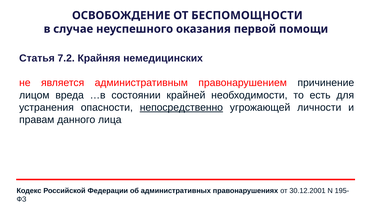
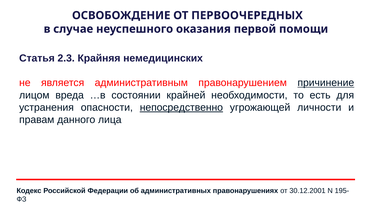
БЕСПОМОЩНОСТИ: БЕСПОМОЩНОСТИ -> ПЕРВООЧЕРЕДНЫХ
7.2: 7.2 -> 2.3
причинение underline: none -> present
